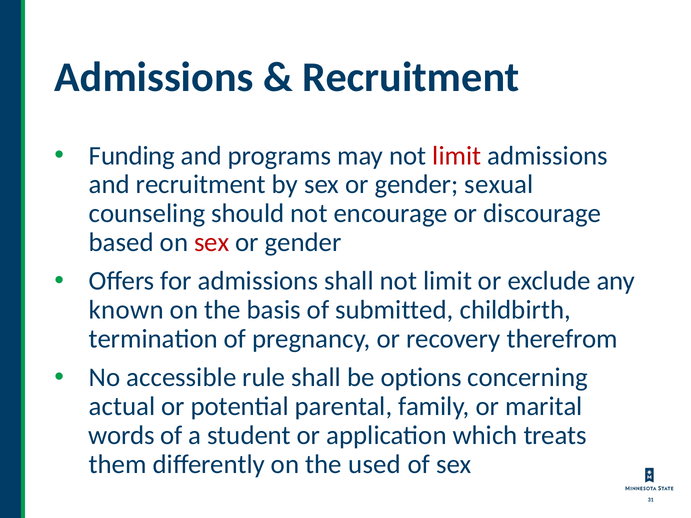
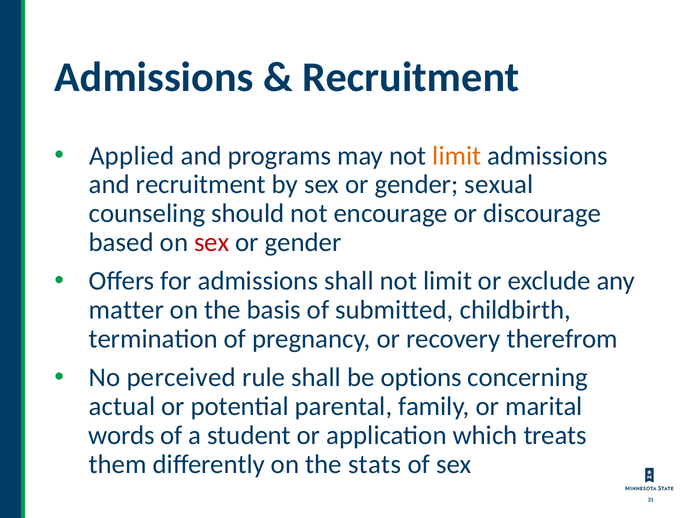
Funding: Funding -> Applied
limit at (457, 156) colour: red -> orange
known: known -> matter
accessible: accessible -> perceived
used: used -> stats
